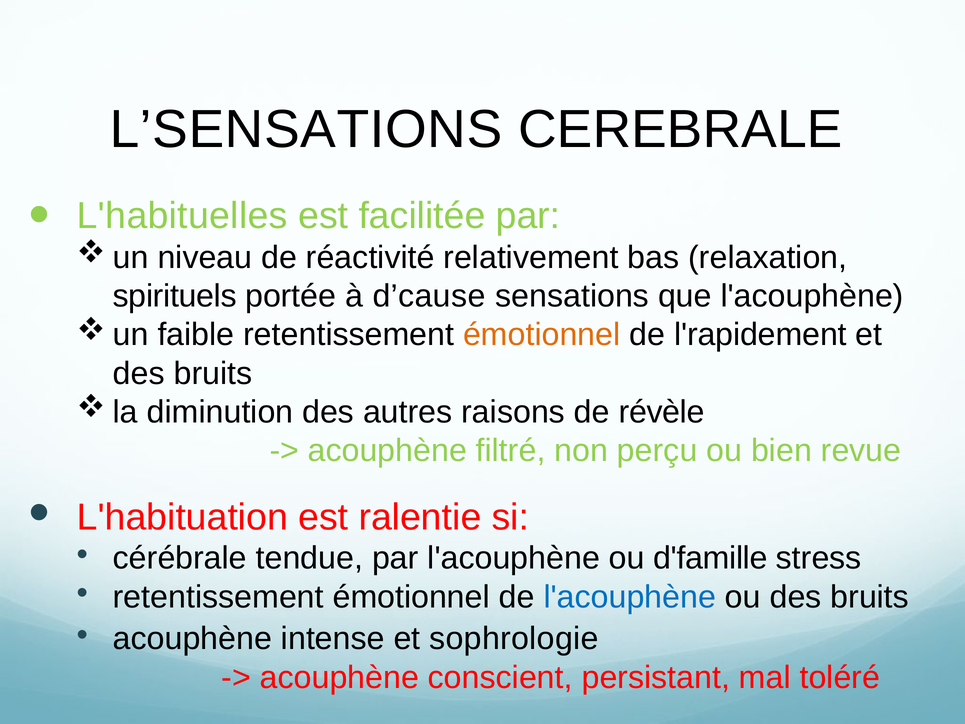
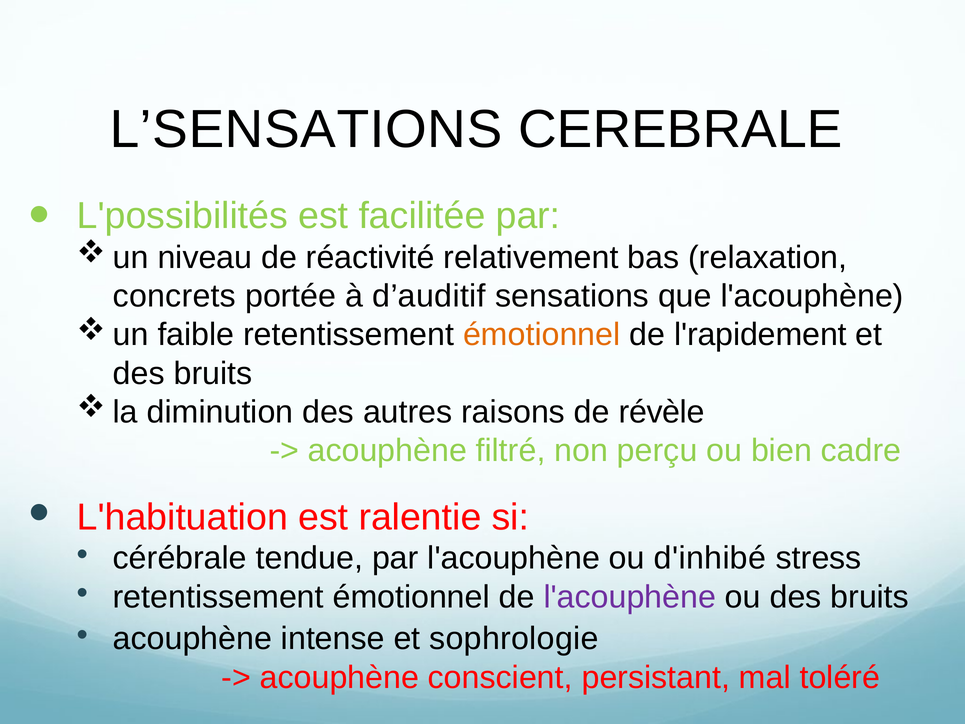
L'habituelles: L'habituelles -> L'possibilités
spirituels: spirituels -> concrets
d’cause: d’cause -> d’auditif
revue: revue -> cadre
d'famille: d'famille -> d'inhibé
l'acouphène at (630, 597) colour: blue -> purple
